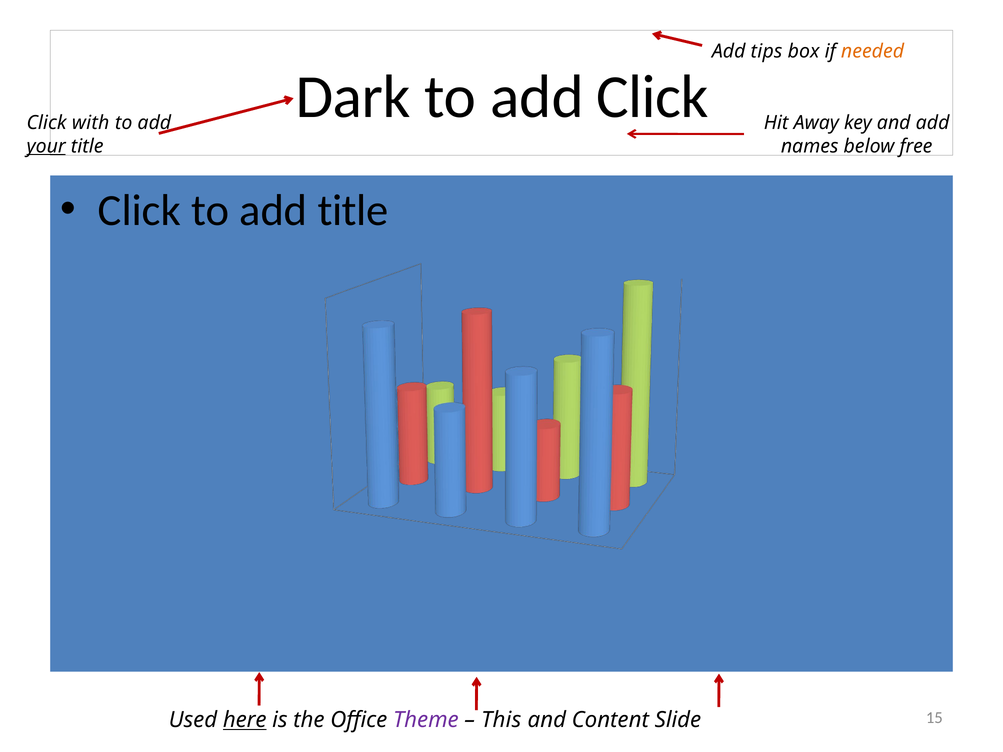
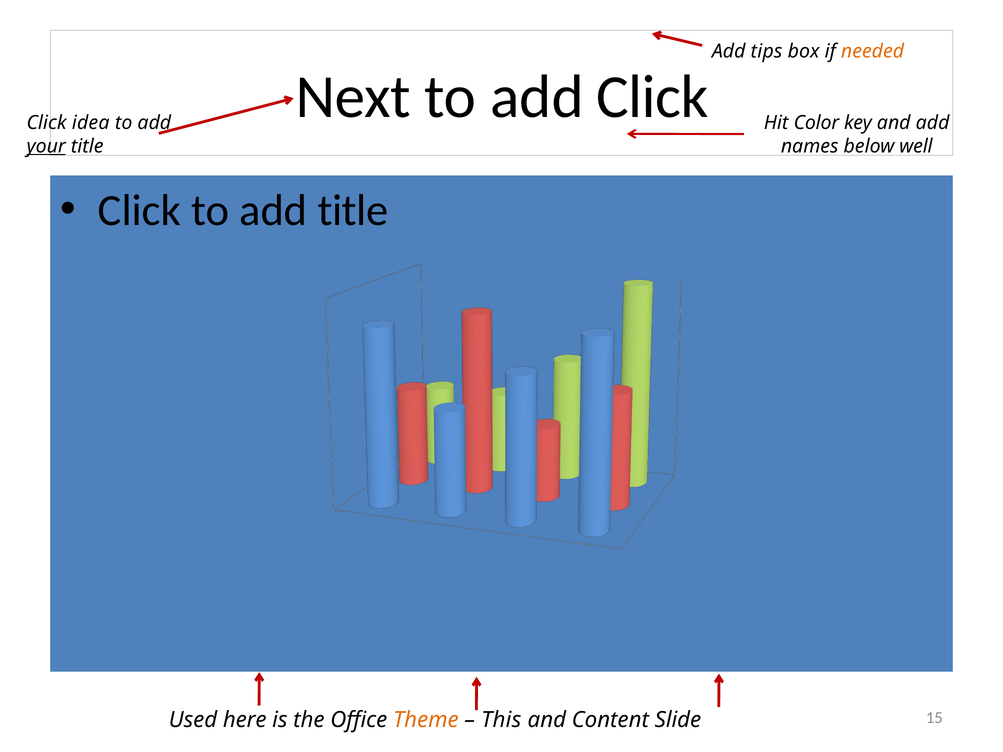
Dark: Dark -> Next
with: with -> idea
Away: Away -> Color
free: free -> well
here underline: present -> none
Theme colour: purple -> orange
